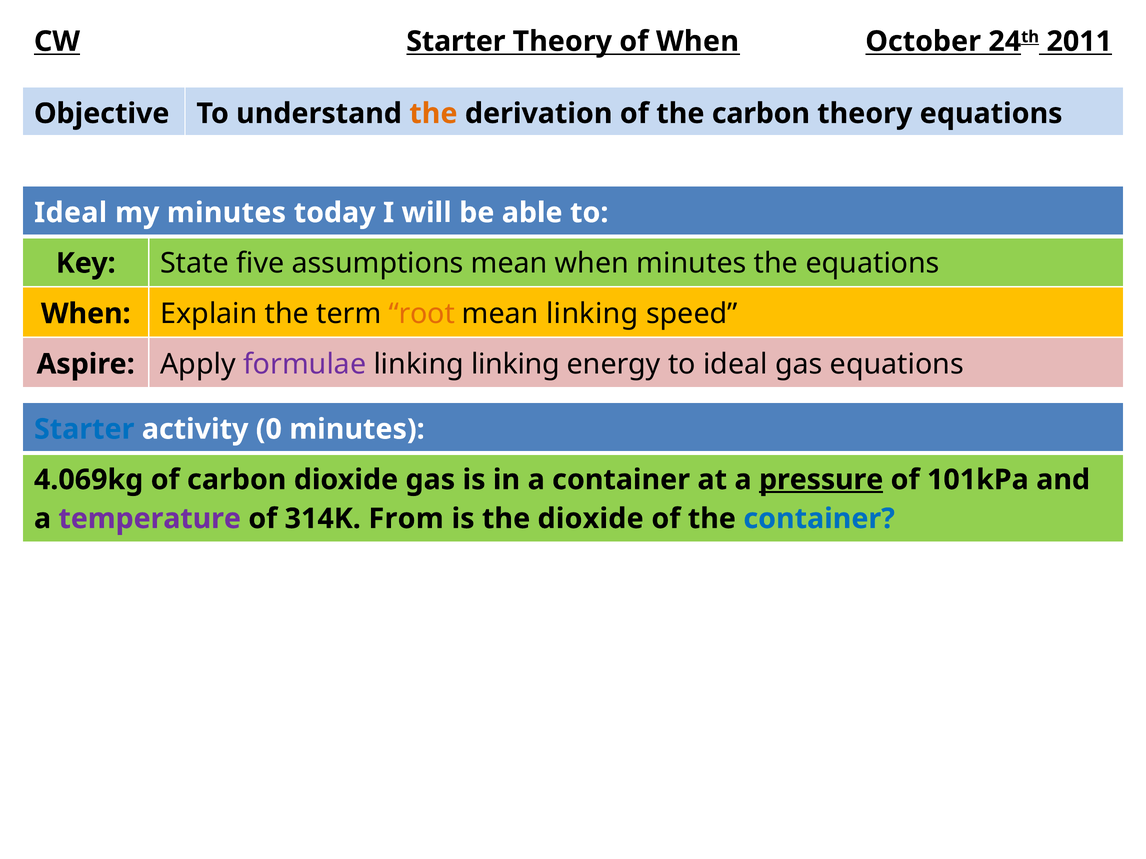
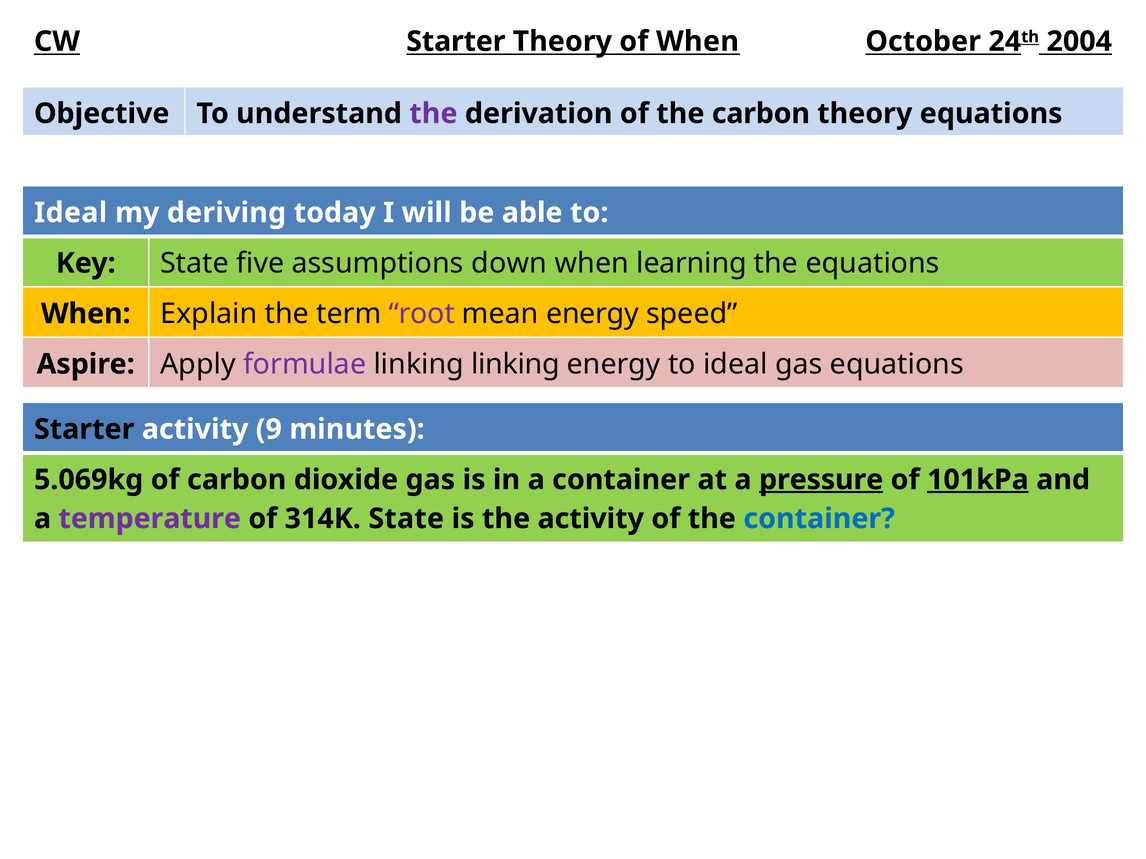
2011: 2011 -> 2004
the at (433, 114) colour: orange -> purple
my minutes: minutes -> deriving
assumptions mean: mean -> down
when minutes: minutes -> learning
root colour: orange -> purple
mean linking: linking -> energy
Starter at (84, 430) colour: blue -> black
0: 0 -> 9
4.069kg: 4.069kg -> 5.069kg
101kPa underline: none -> present
314K From: From -> State
the dioxide: dioxide -> activity
